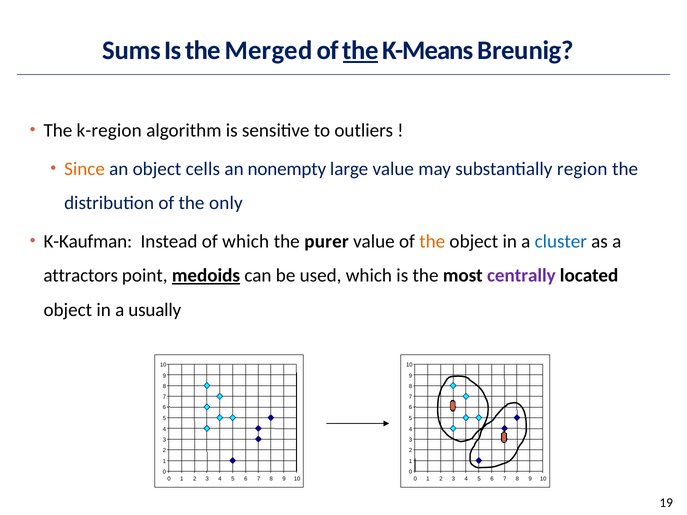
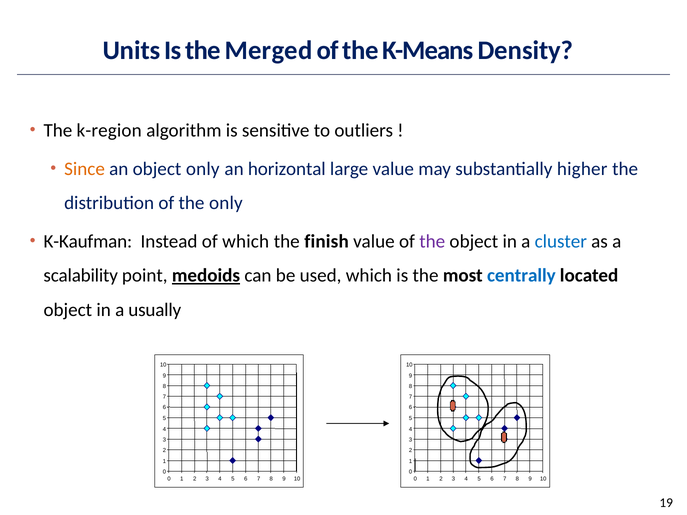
Sums: Sums -> Units
the at (360, 51) underline: present -> none
Breunig: Breunig -> Density
object cells: cells -> only
nonempty: nonempty -> horizontal
region: region -> higher
purer: purer -> finish
the at (432, 241) colour: orange -> purple
attractors: attractors -> scalability
centrally colour: purple -> blue
